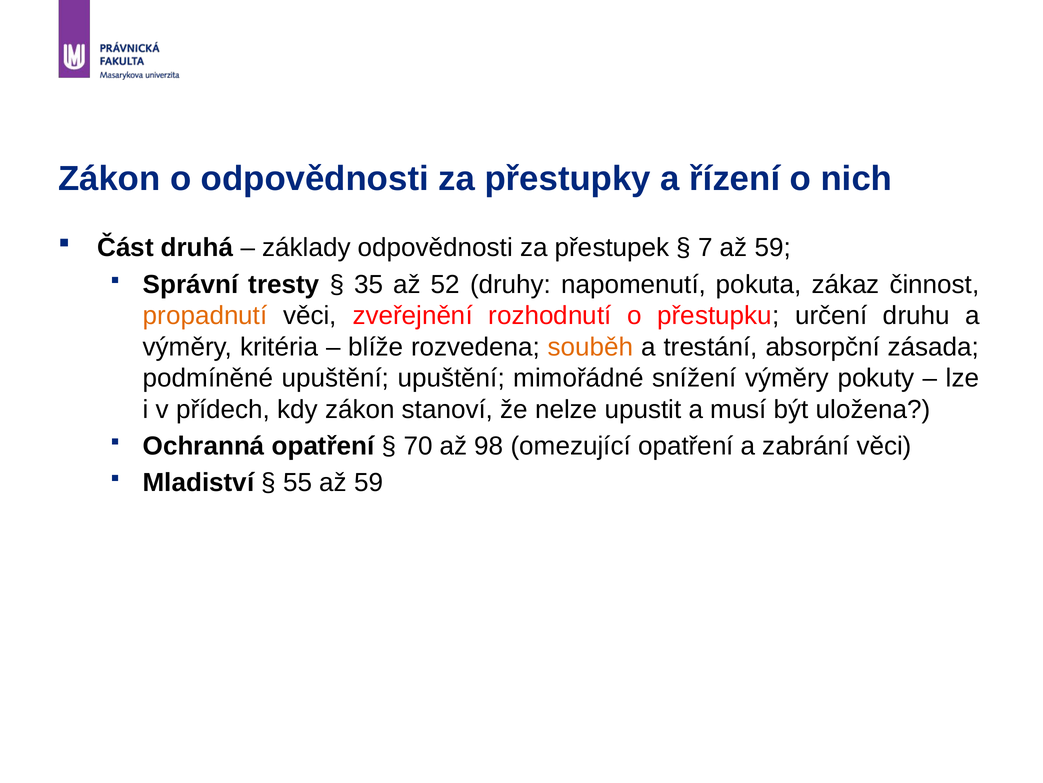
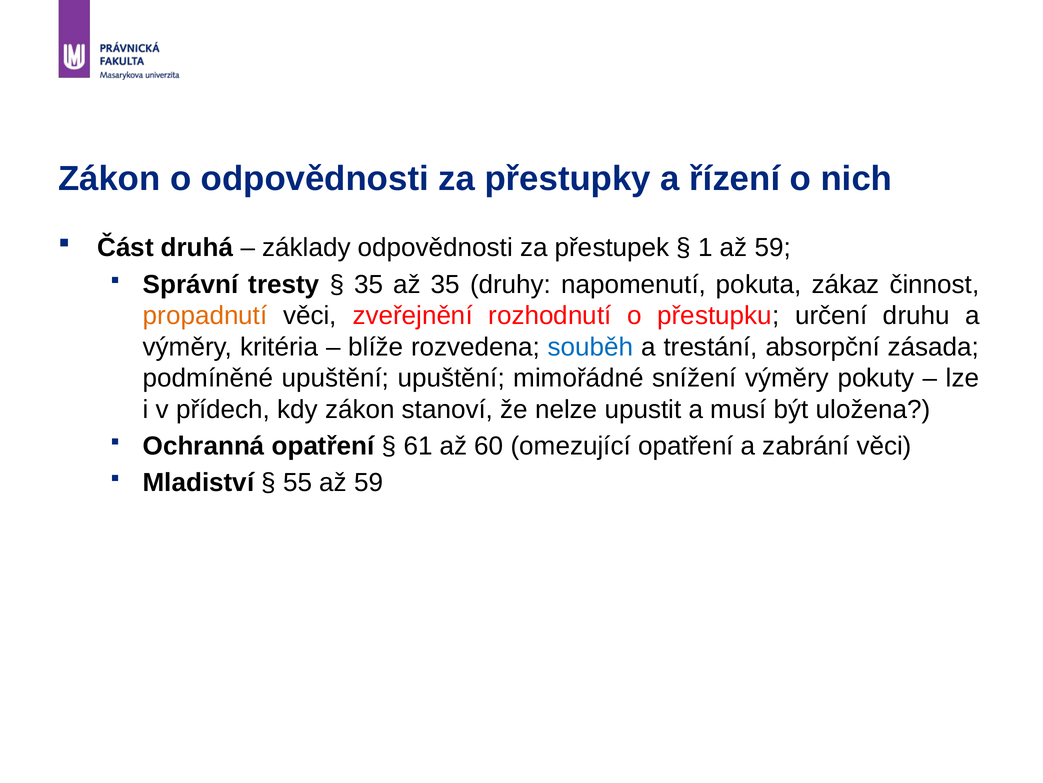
7: 7 -> 1
až 52: 52 -> 35
souběh colour: orange -> blue
70: 70 -> 61
98: 98 -> 60
